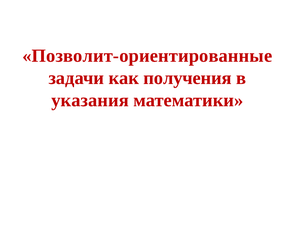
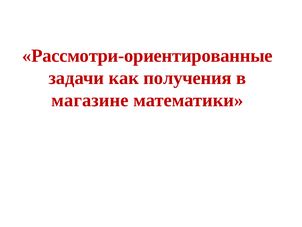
Позволит-ориентированные: Позволит-ориентированные -> Рассмотри-ориентированные
указания: указания -> магазине
